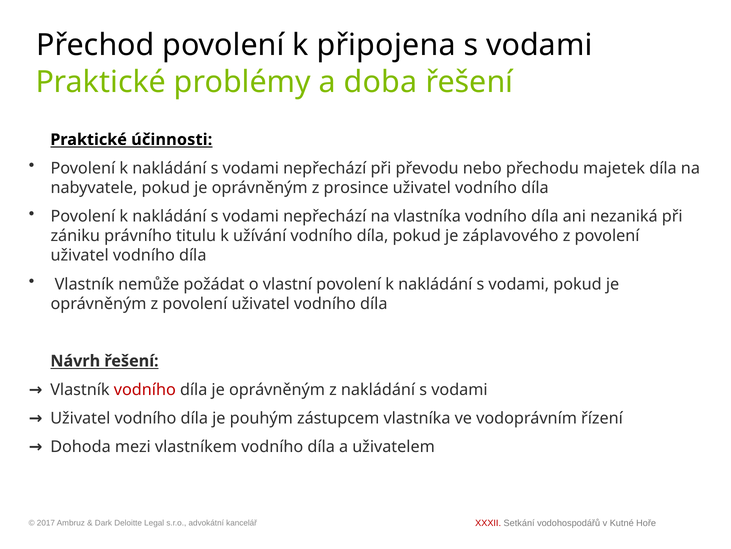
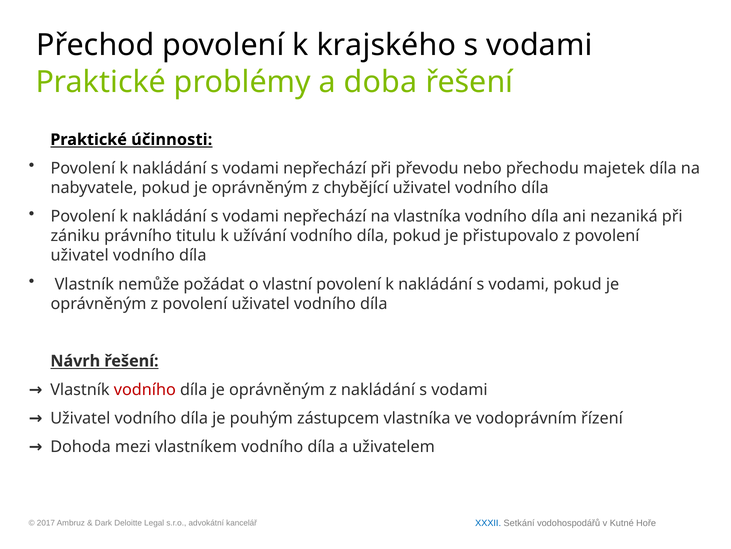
připojena: připojena -> krajského
prosince: prosince -> chybějící
záplavového: záplavového -> přistupovalo
XXXII colour: red -> blue
